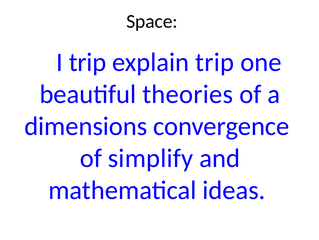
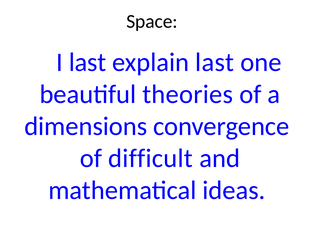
I trip: trip -> last
explain trip: trip -> last
simplify: simplify -> difficult
